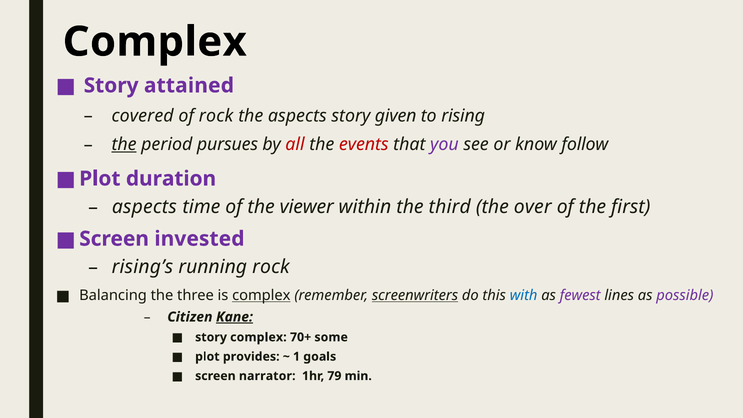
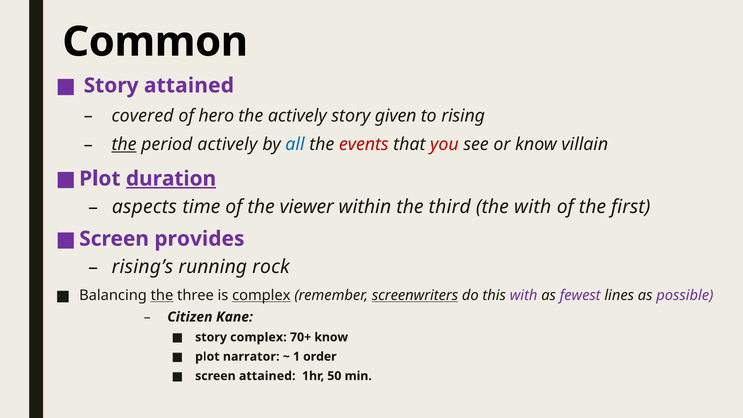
Complex at (155, 42): Complex -> Common
of rock: rock -> hero
the aspects: aspects -> actively
period pursues: pursues -> actively
all colour: red -> blue
you colour: purple -> red
follow: follow -> villain
duration underline: none -> present
the over: over -> with
invested: invested -> provides
the at (162, 295) underline: none -> present
with at (524, 295) colour: blue -> purple
Kane underline: present -> none
70+ some: some -> know
provides: provides -> narrator
goals: goals -> order
screen narrator: narrator -> attained
79: 79 -> 50
